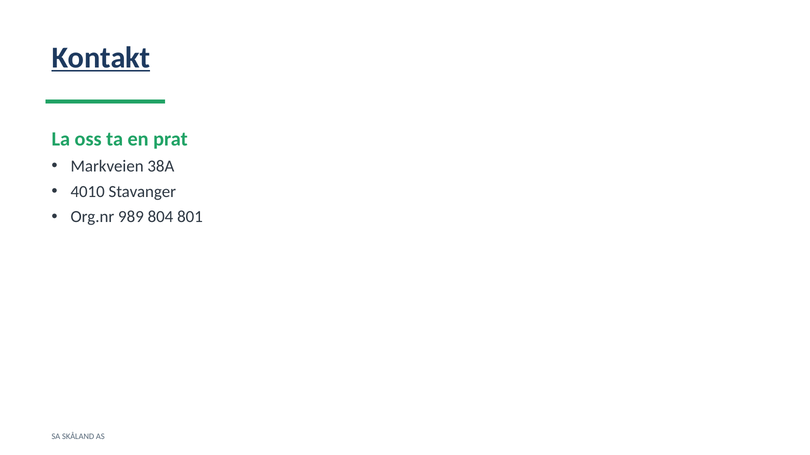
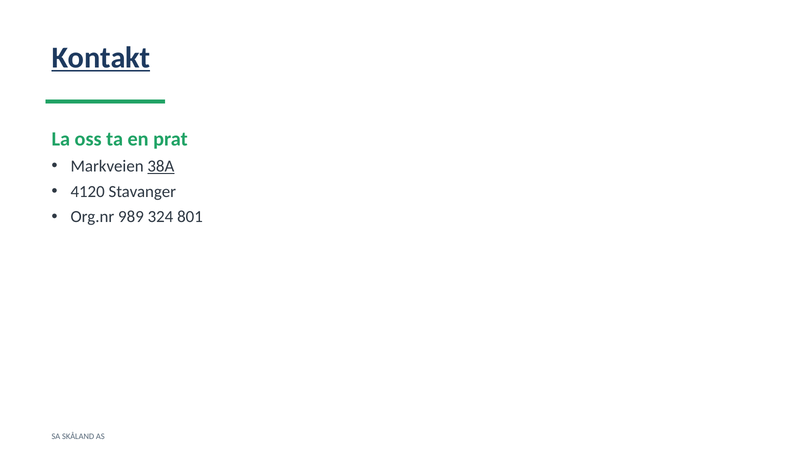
38A underline: none -> present
4010: 4010 -> 4120
804: 804 -> 324
